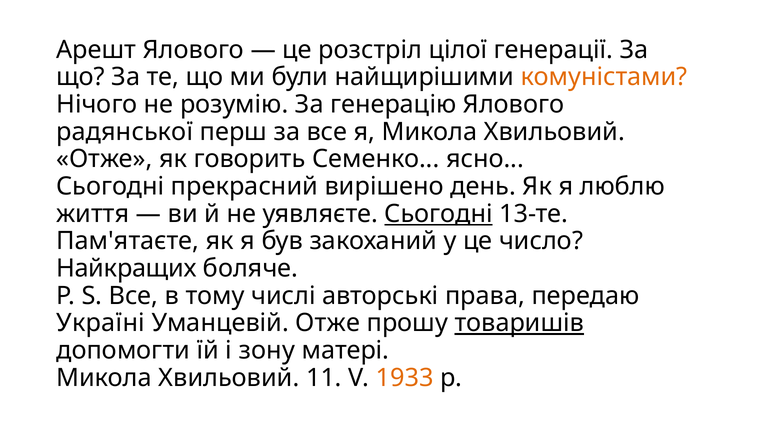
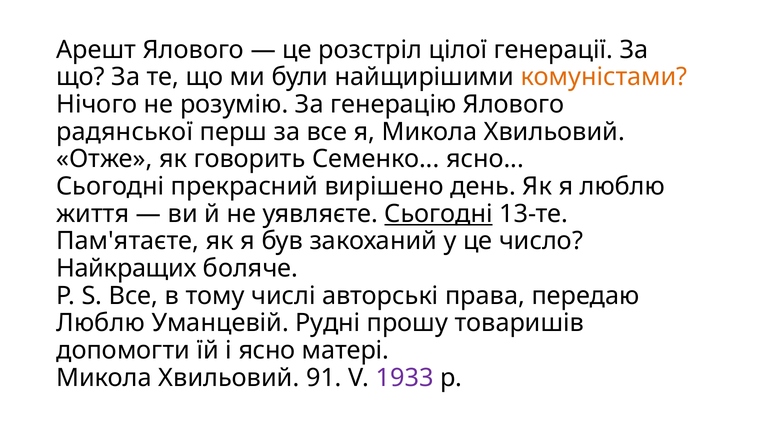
Україні at (101, 323): Україні -> Люблю
Уманцевій Отже: Отже -> Рудні
товаришів underline: present -> none
і зону: зону -> ясно
11: 11 -> 91
1933 colour: orange -> purple
